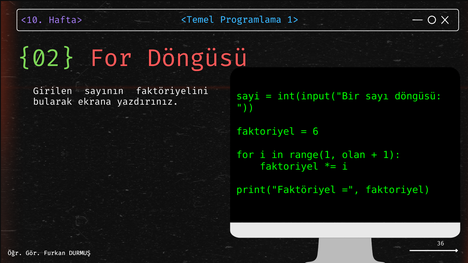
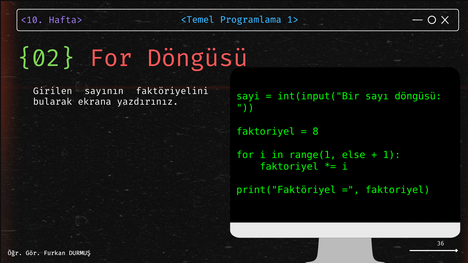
6: 6 -> 8
olan: olan -> else
